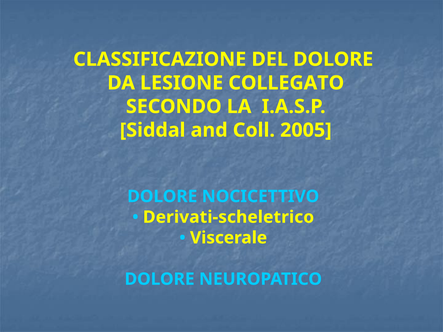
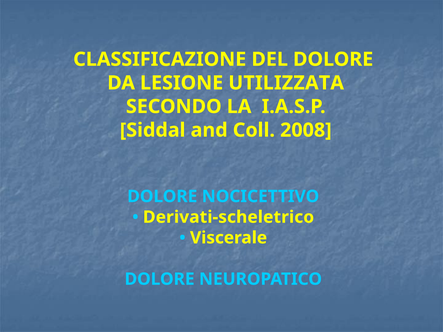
COLLEGATO: COLLEGATO -> UTILIZZATA
2005: 2005 -> 2008
